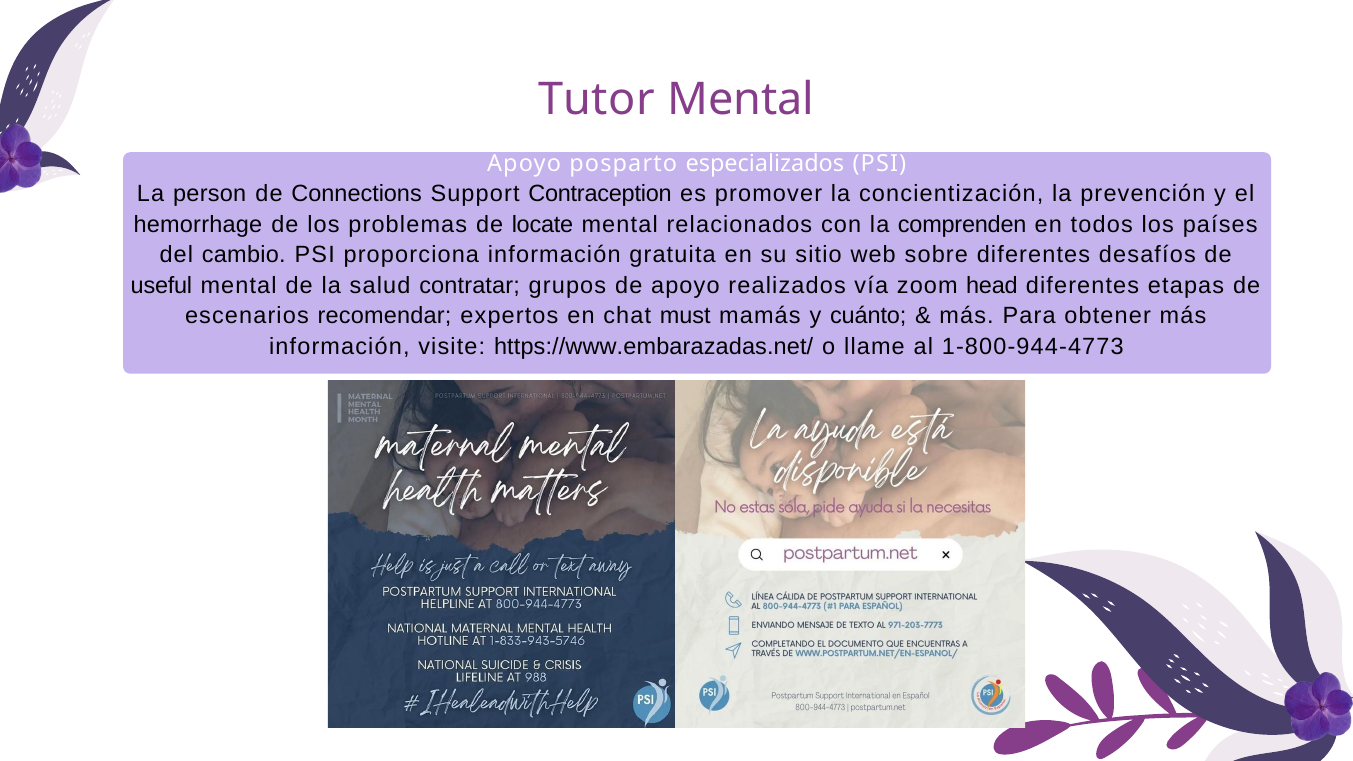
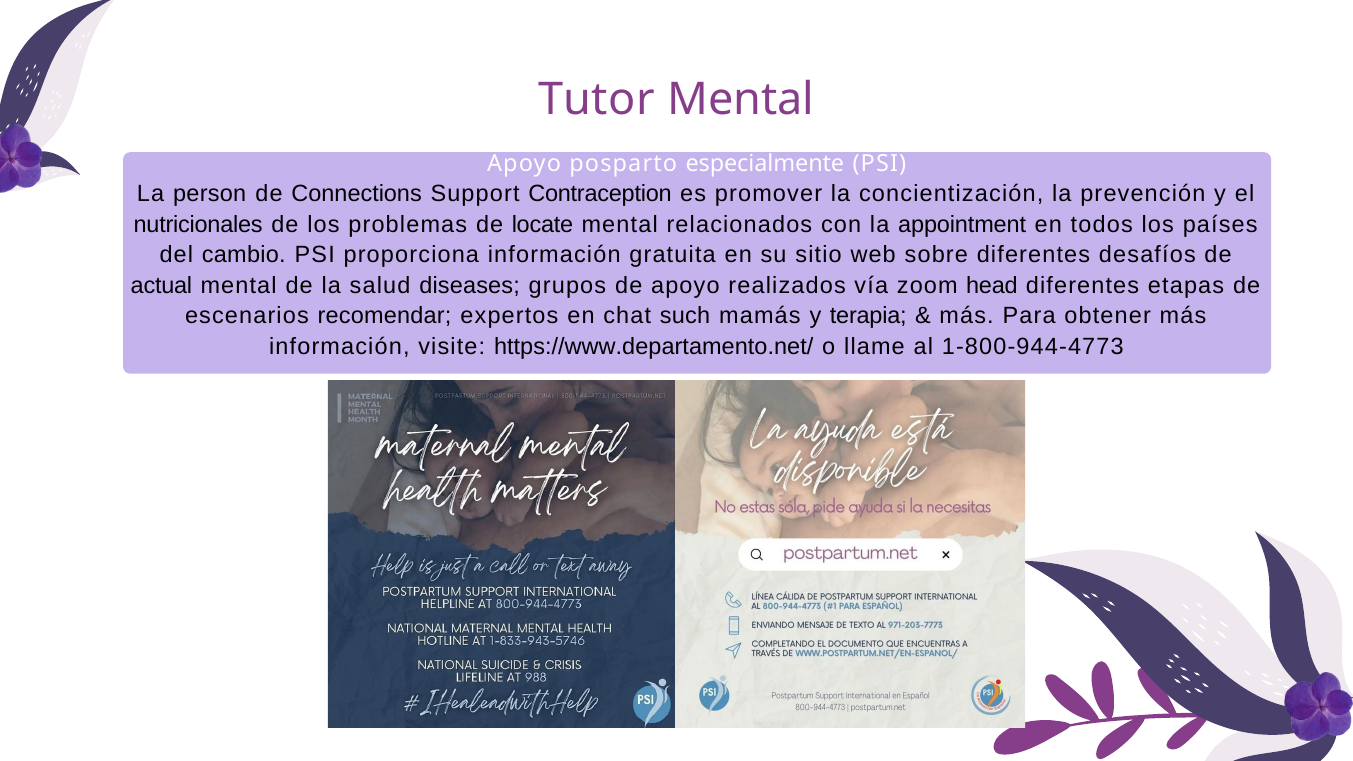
especializados: especializados -> especialmente
hemorrhage: hemorrhage -> nutricionales
comprenden: comprenden -> appointment
useful: useful -> actual
contratar: contratar -> diseases
must: must -> such
cuánto: cuánto -> terapia
https://www.embarazadas.net/: https://www.embarazadas.net/ -> https://www.departamento.net/
